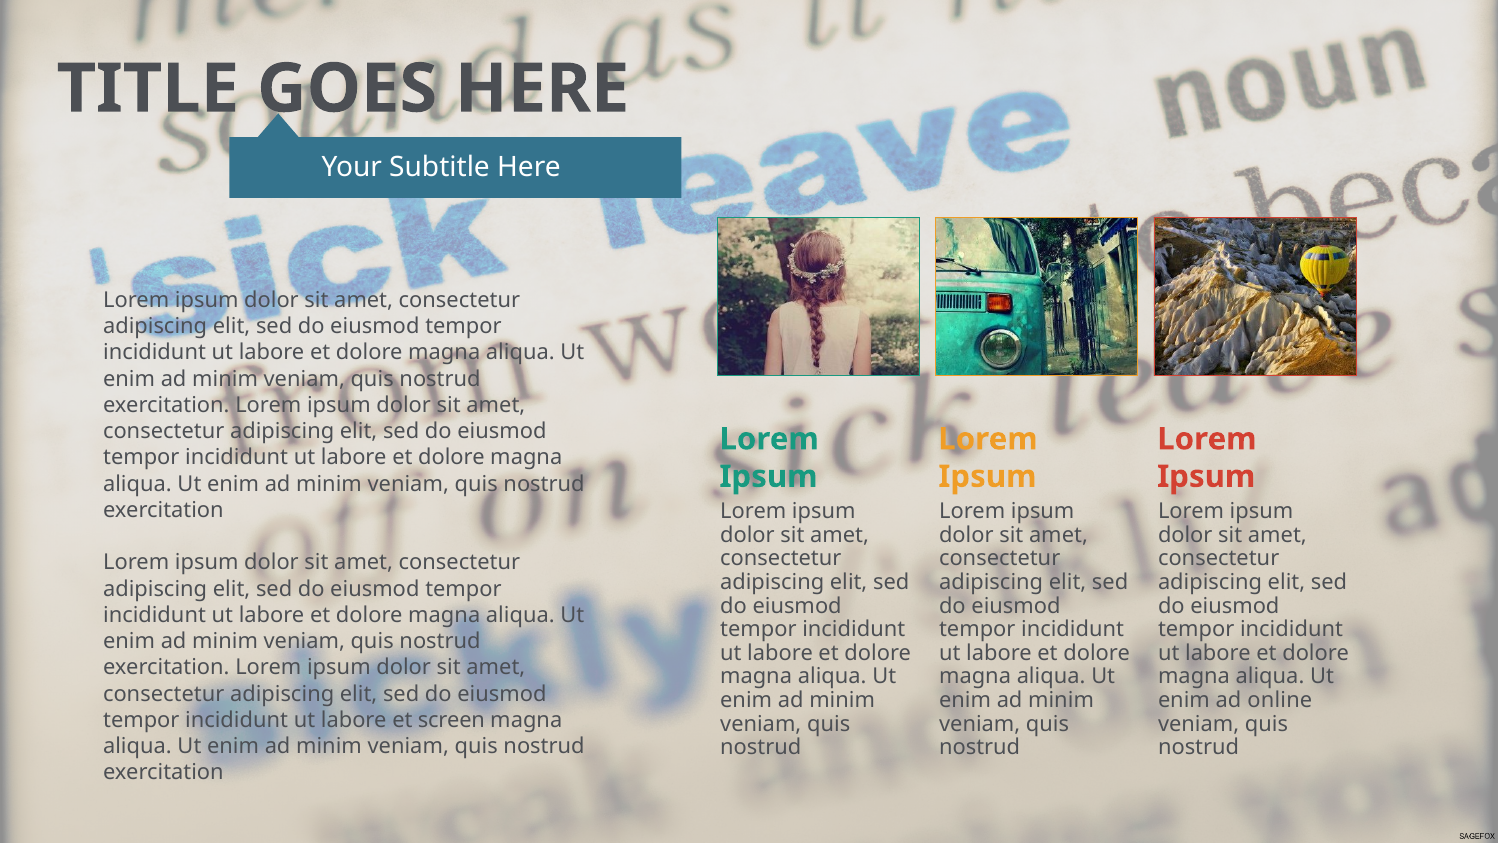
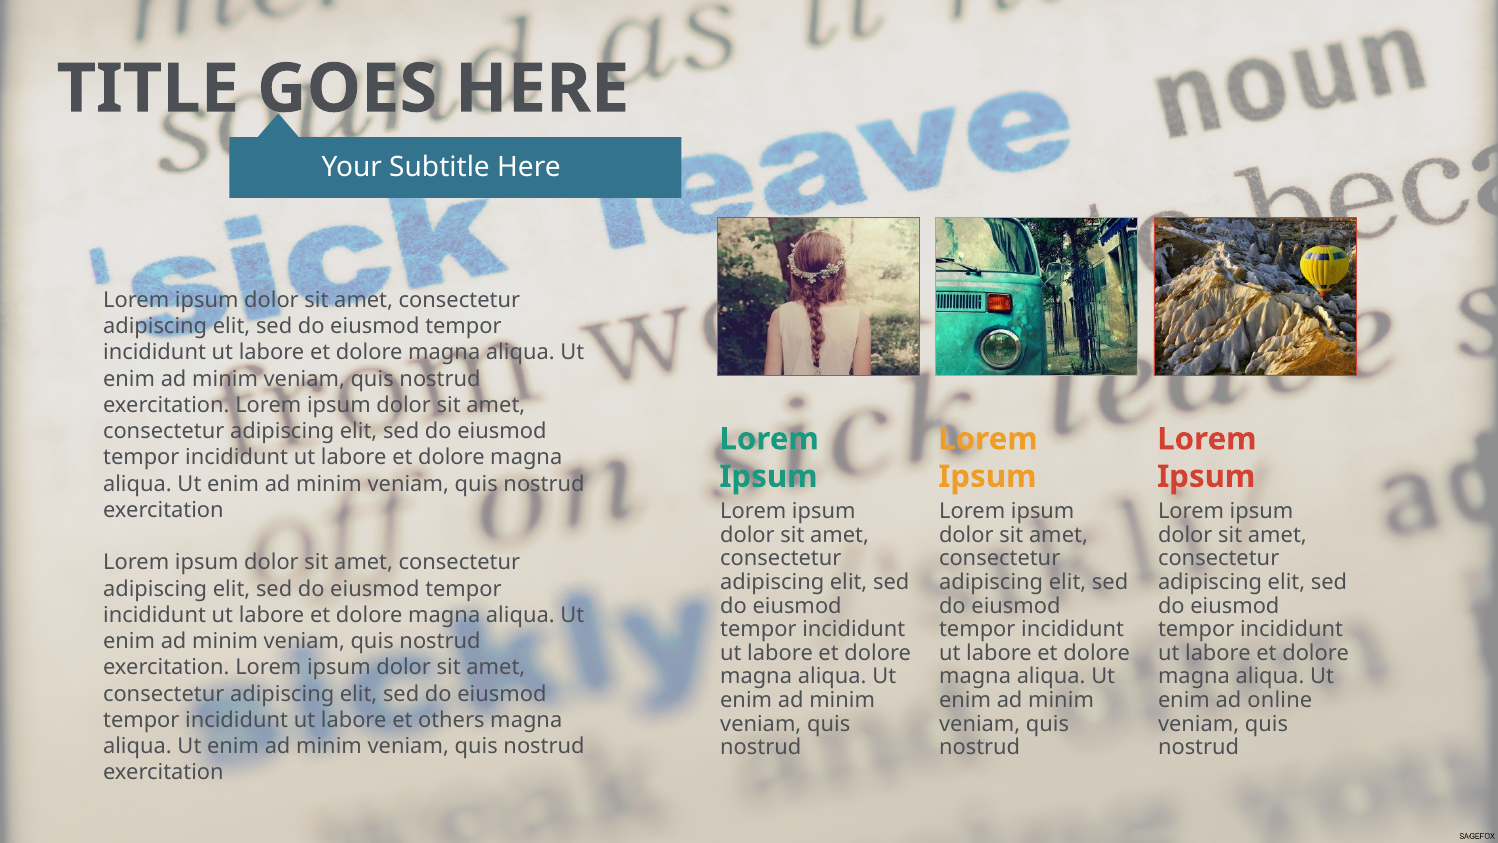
screen: screen -> others
